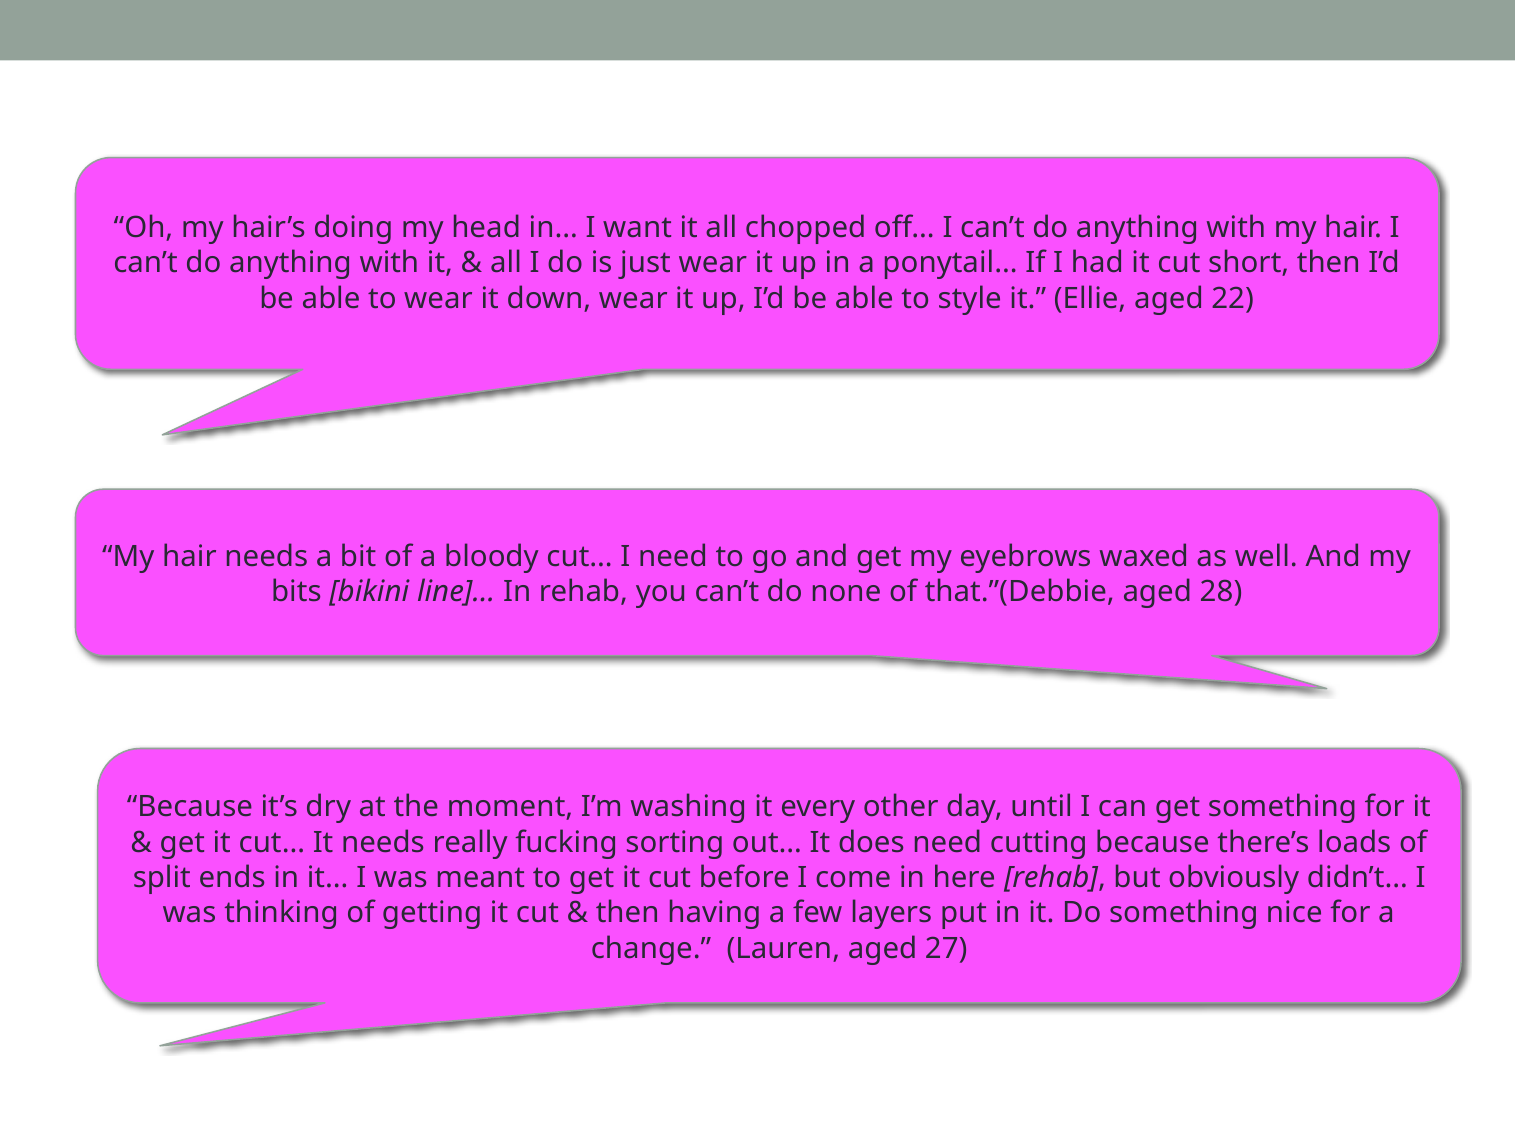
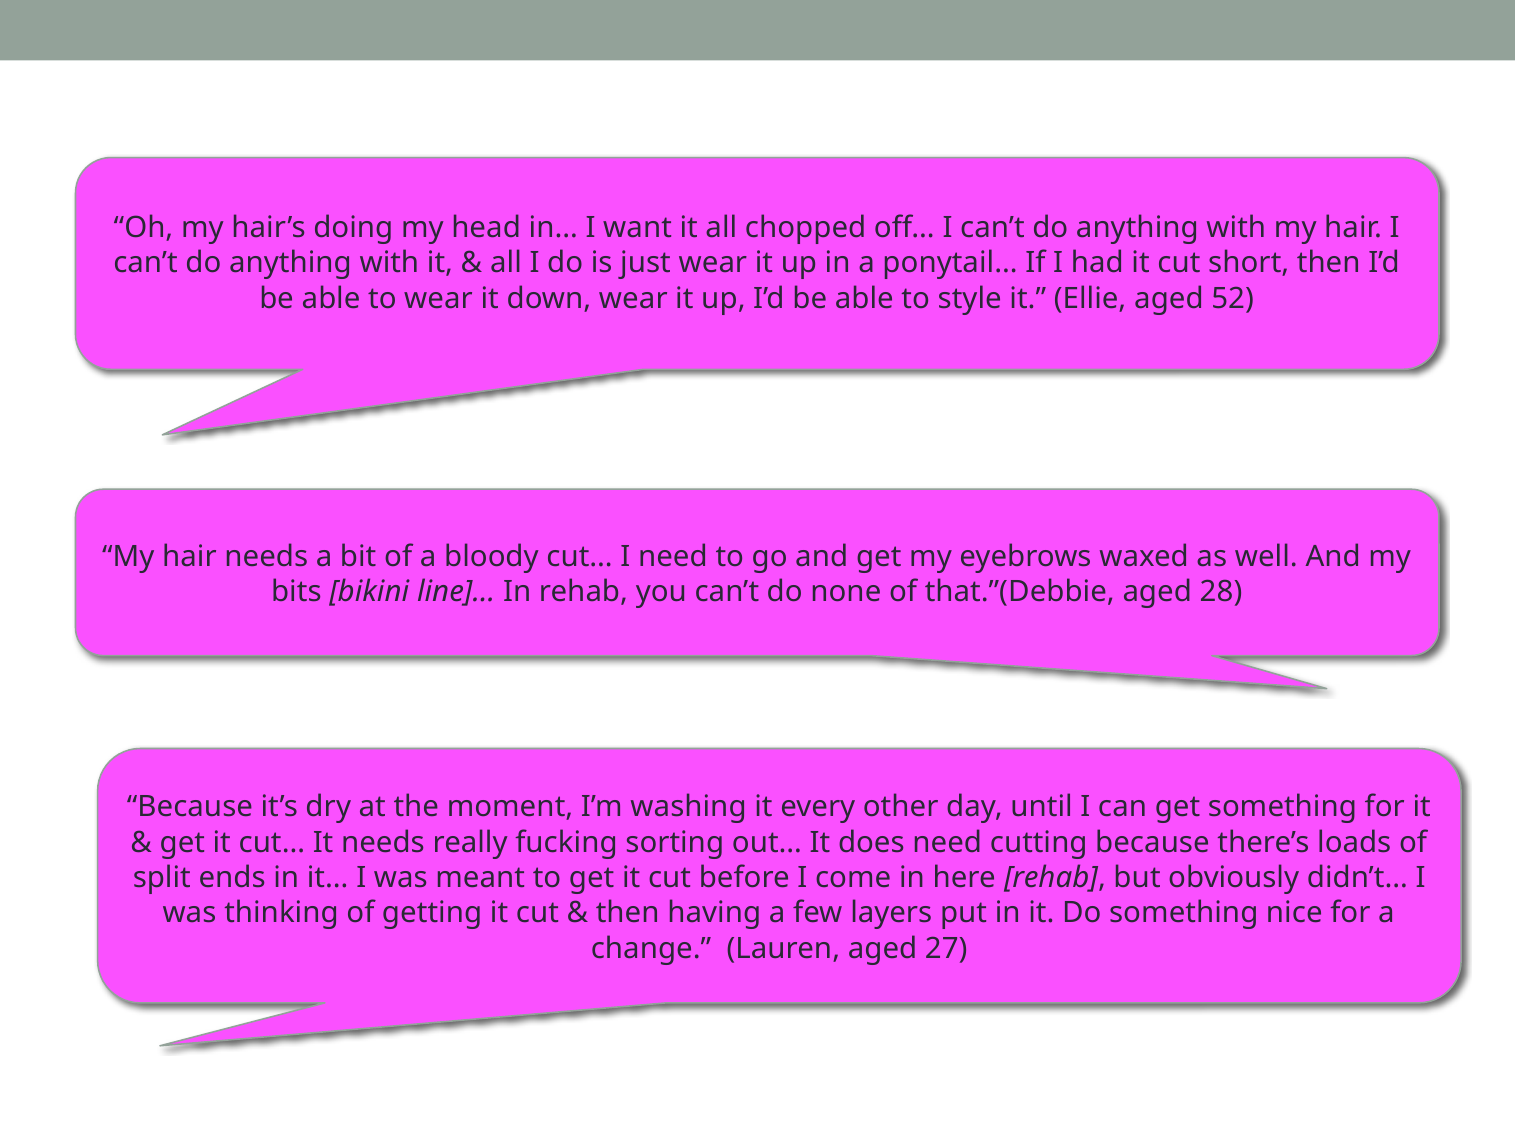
22: 22 -> 52
